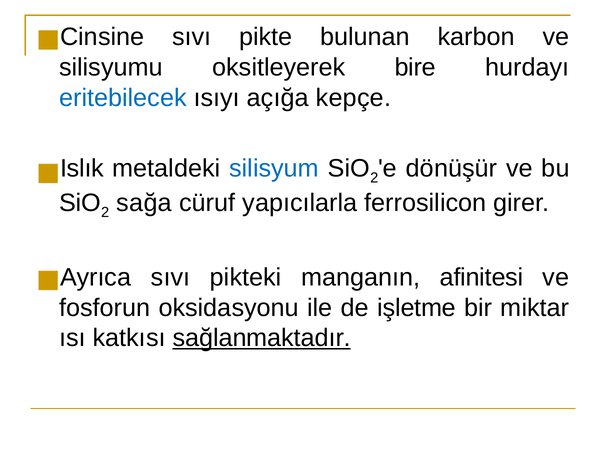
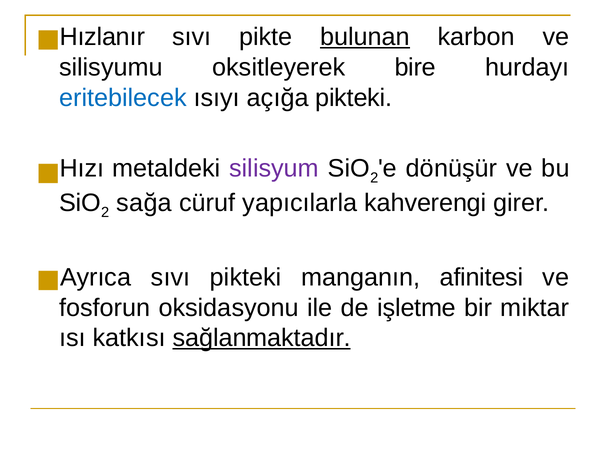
Cinsine: Cinsine -> Hızlanır
bulunan underline: none -> present
açığa kepçe: kepçe -> pikteki
Islık: Islık -> Hızı
silisyum colour: blue -> purple
ferrosilicon: ferrosilicon -> kahverengi
